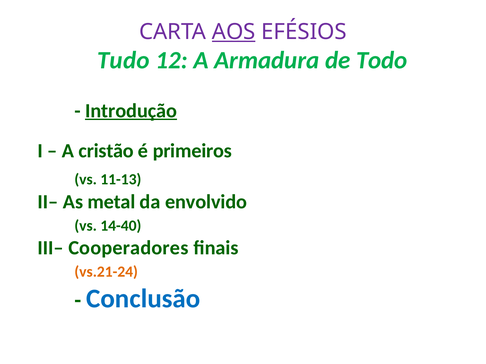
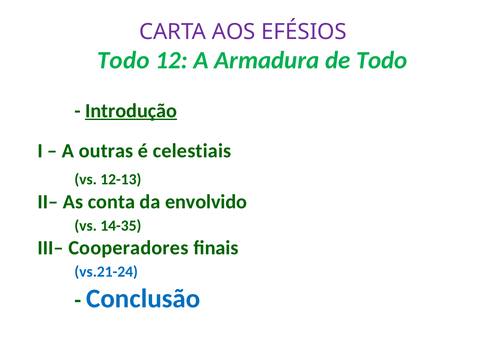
AOS underline: present -> none
Tudo at (123, 60): Tudo -> Todo
cristão: cristão -> outras
primeiros: primeiros -> celestiais
11-13: 11-13 -> 12-13
metal: metal -> conta
14-40: 14-40 -> 14-35
vs.21-24 colour: orange -> blue
